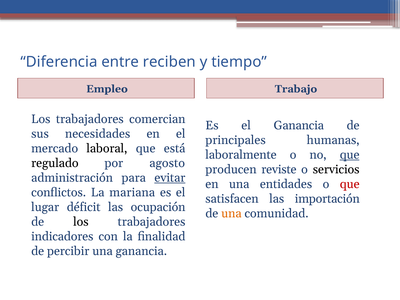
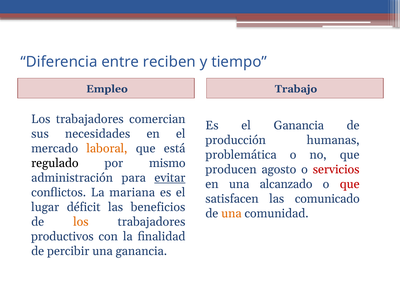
principales: principales -> producción
laboral colour: black -> orange
laboralmente: laboralmente -> problemática
que at (350, 155) underline: present -> none
agosto: agosto -> mismo
reviste: reviste -> agosto
servicios colour: black -> red
entidades: entidades -> alcanzado
importación: importación -> comunicado
ocupación: ocupación -> beneficios
los at (81, 222) colour: black -> orange
indicadores: indicadores -> productivos
